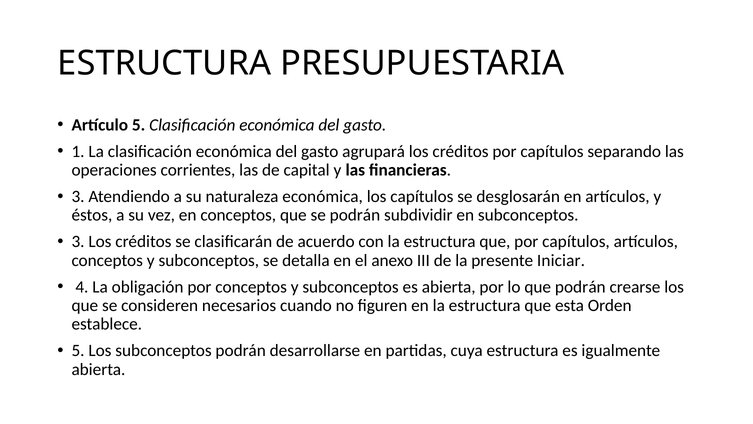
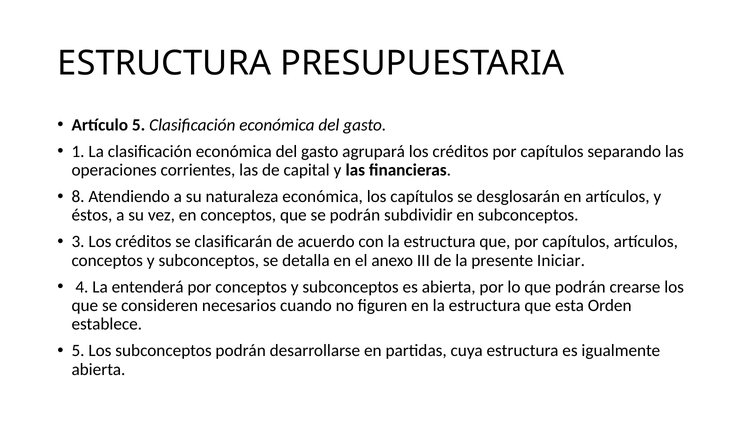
3 at (78, 196): 3 -> 8
obligación: obligación -> entenderá
